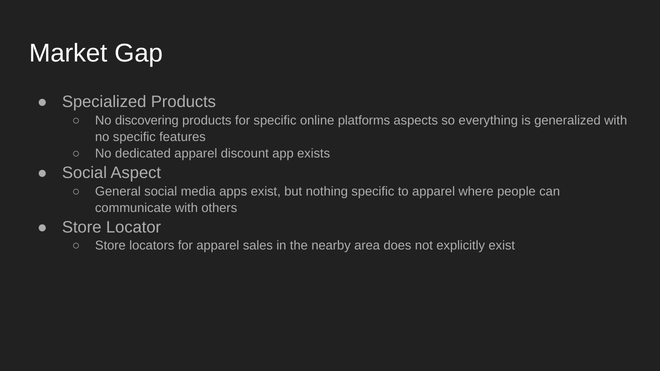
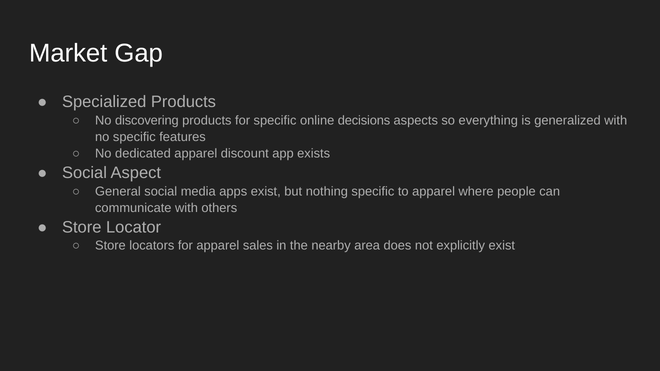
platforms: platforms -> decisions
